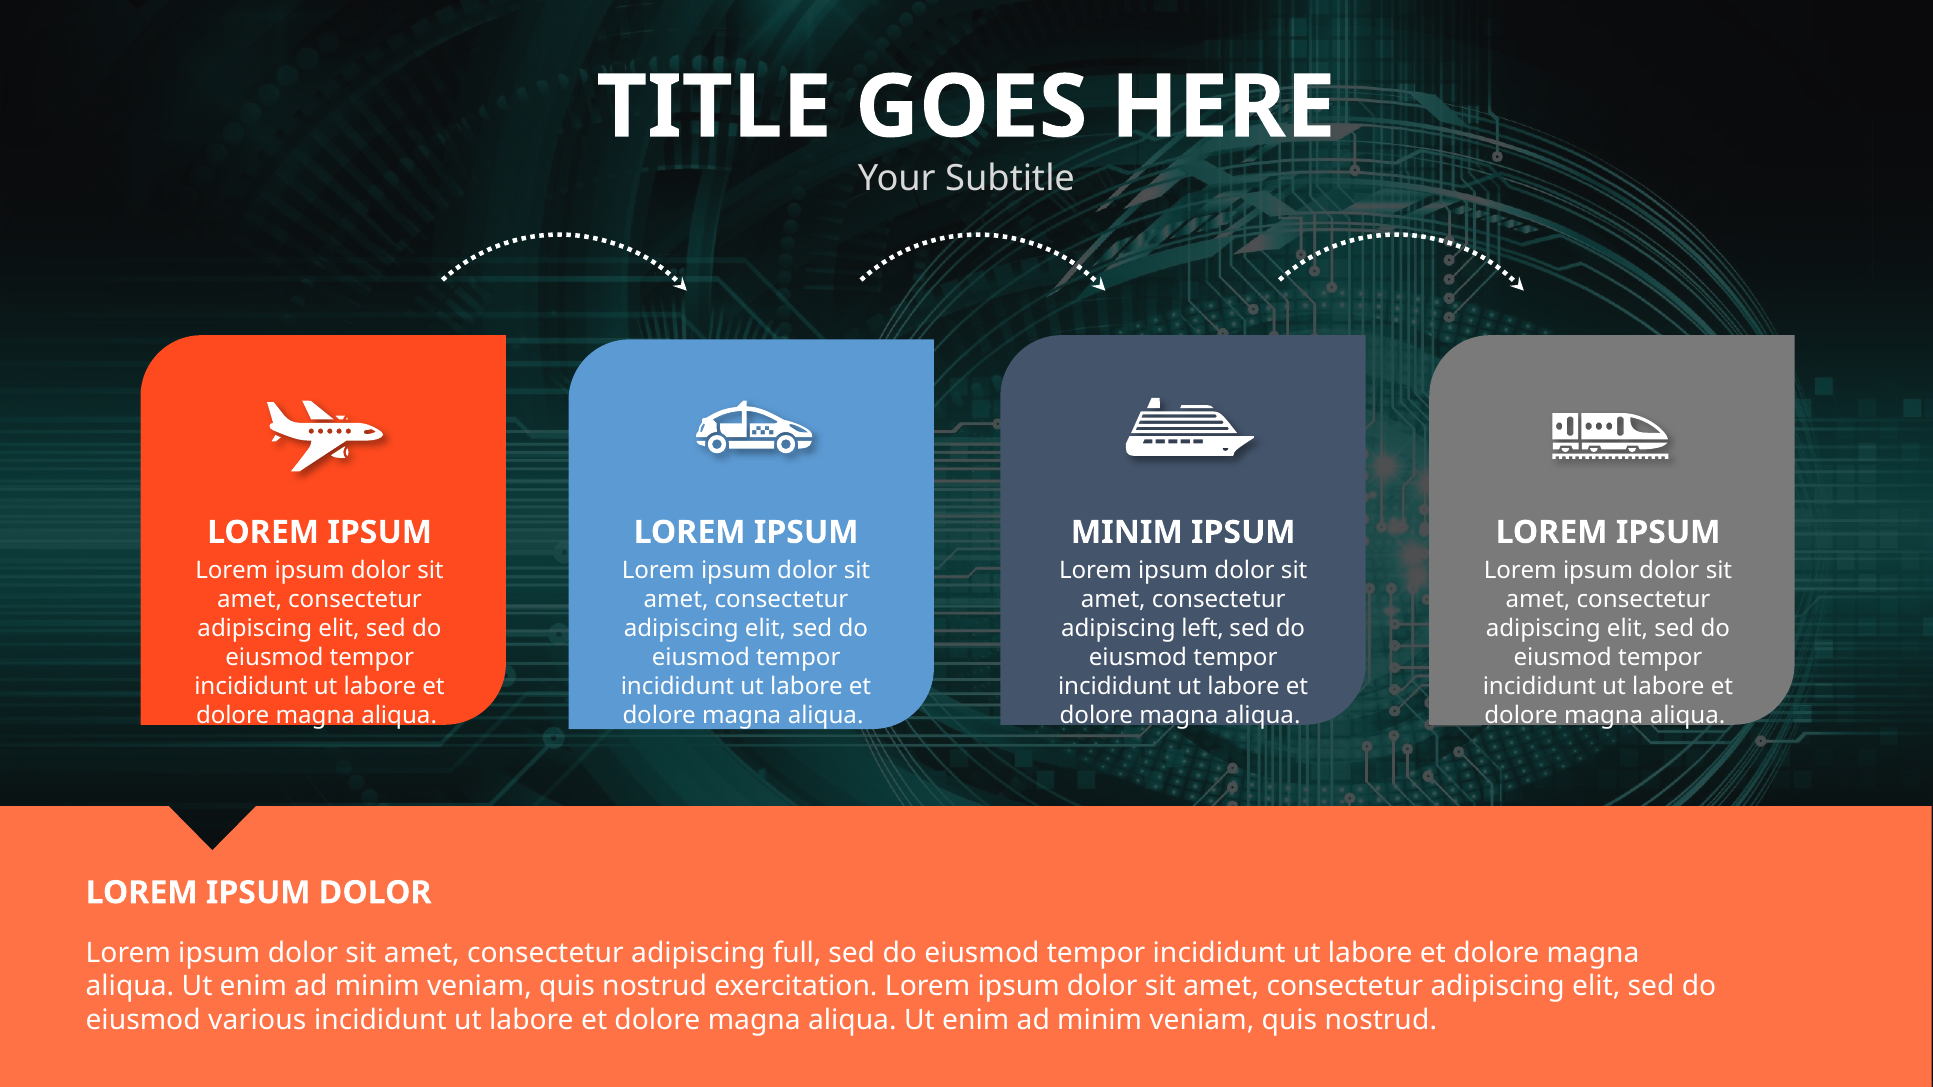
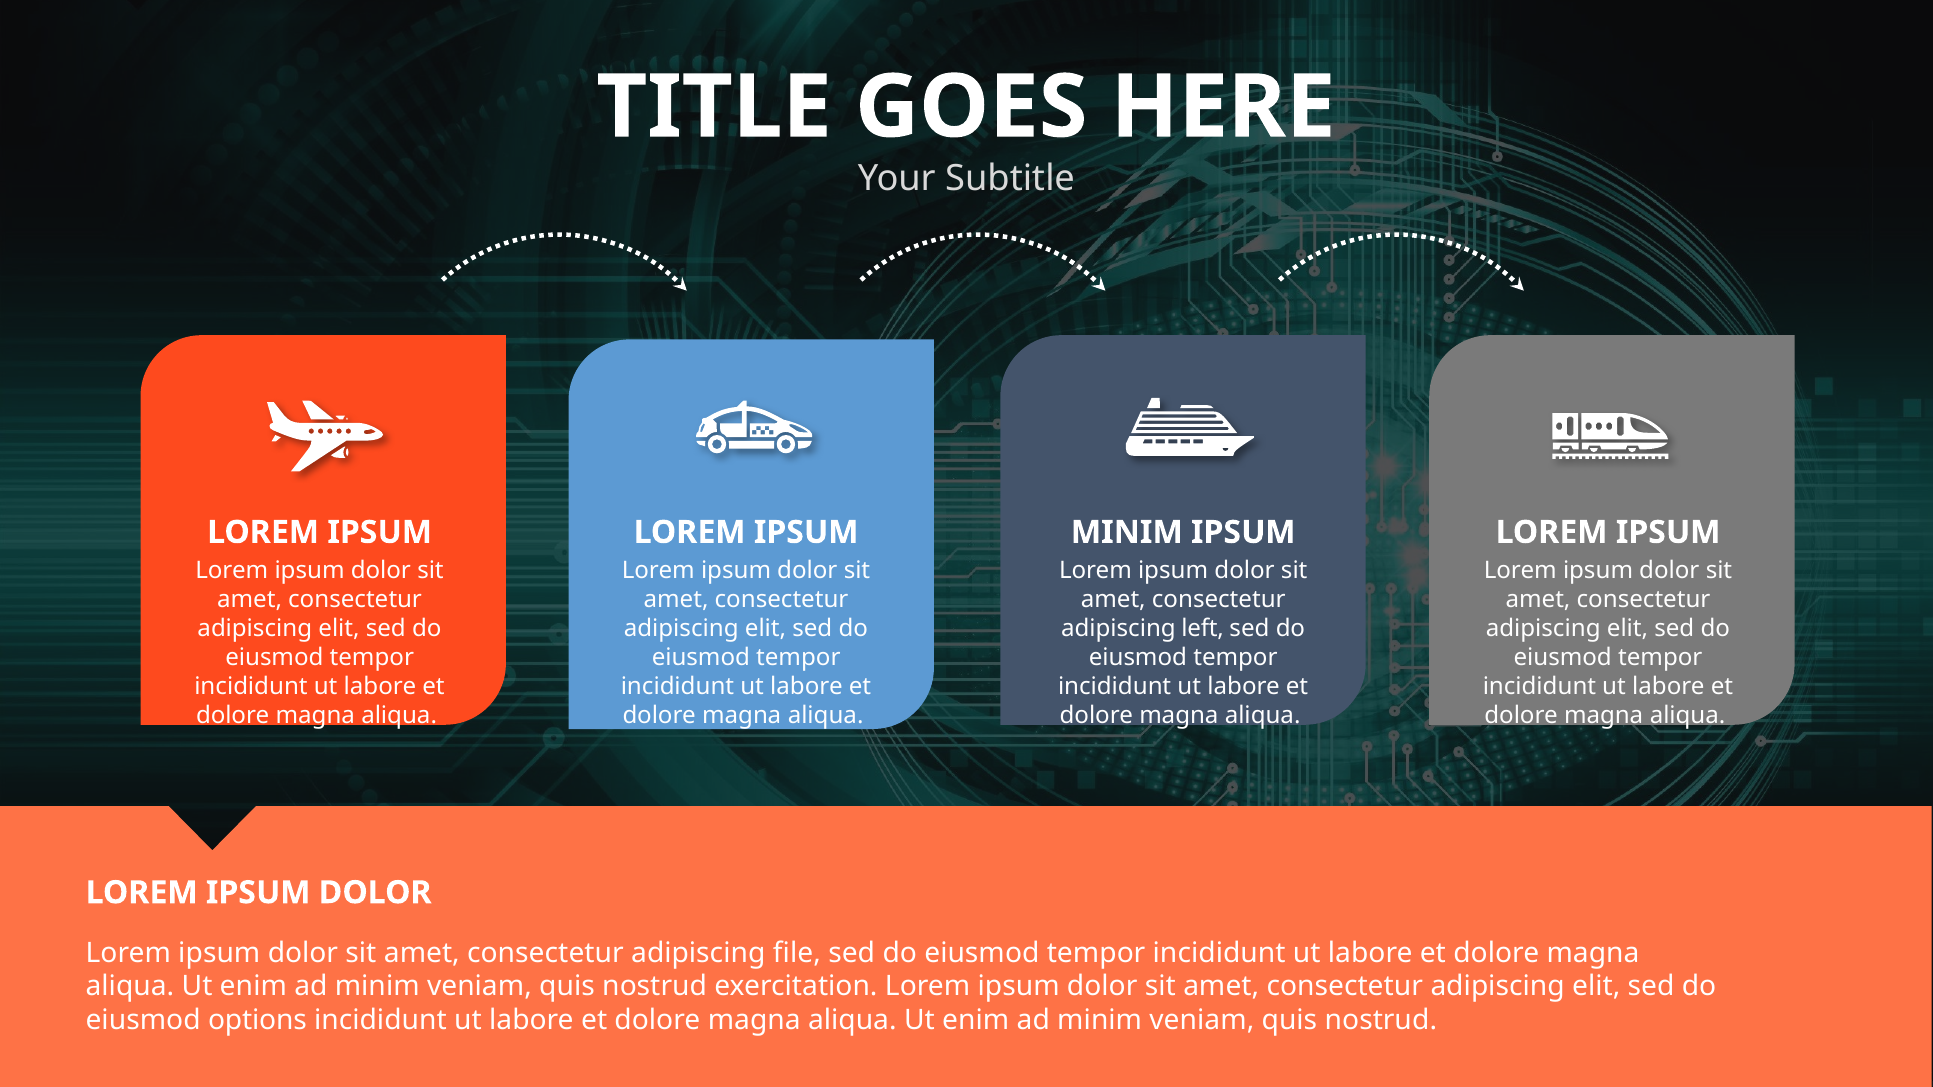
full: full -> file
various: various -> options
